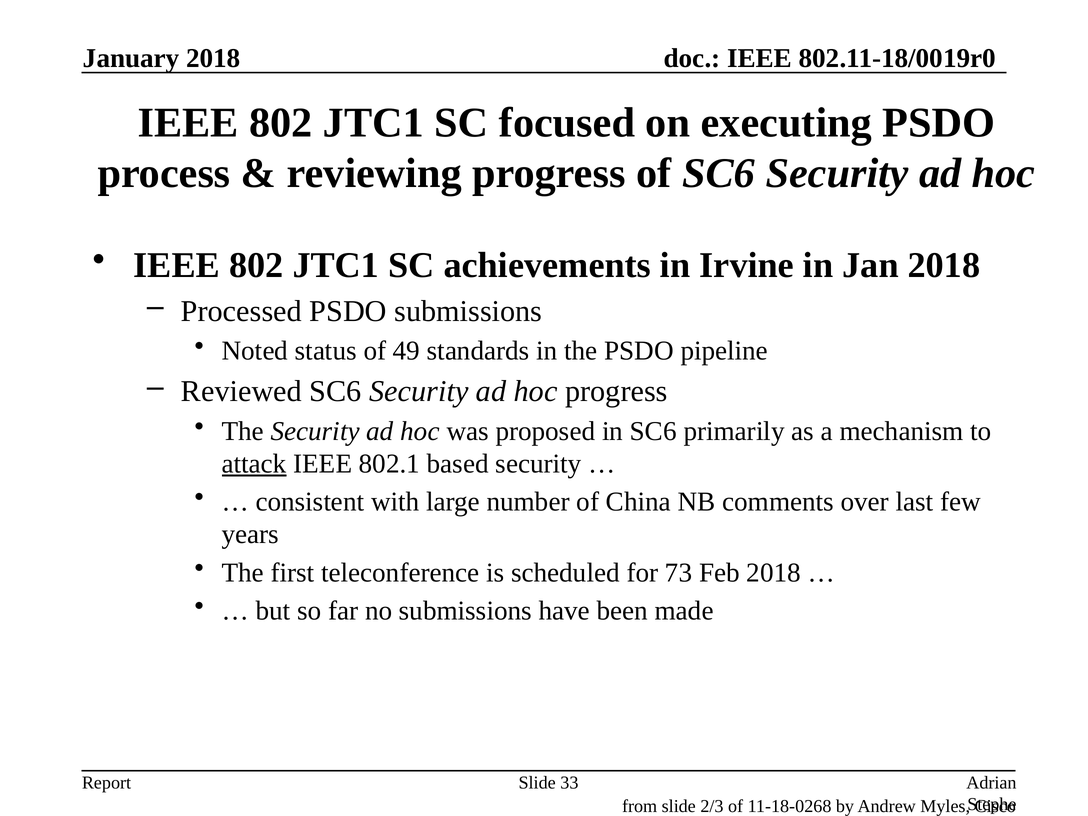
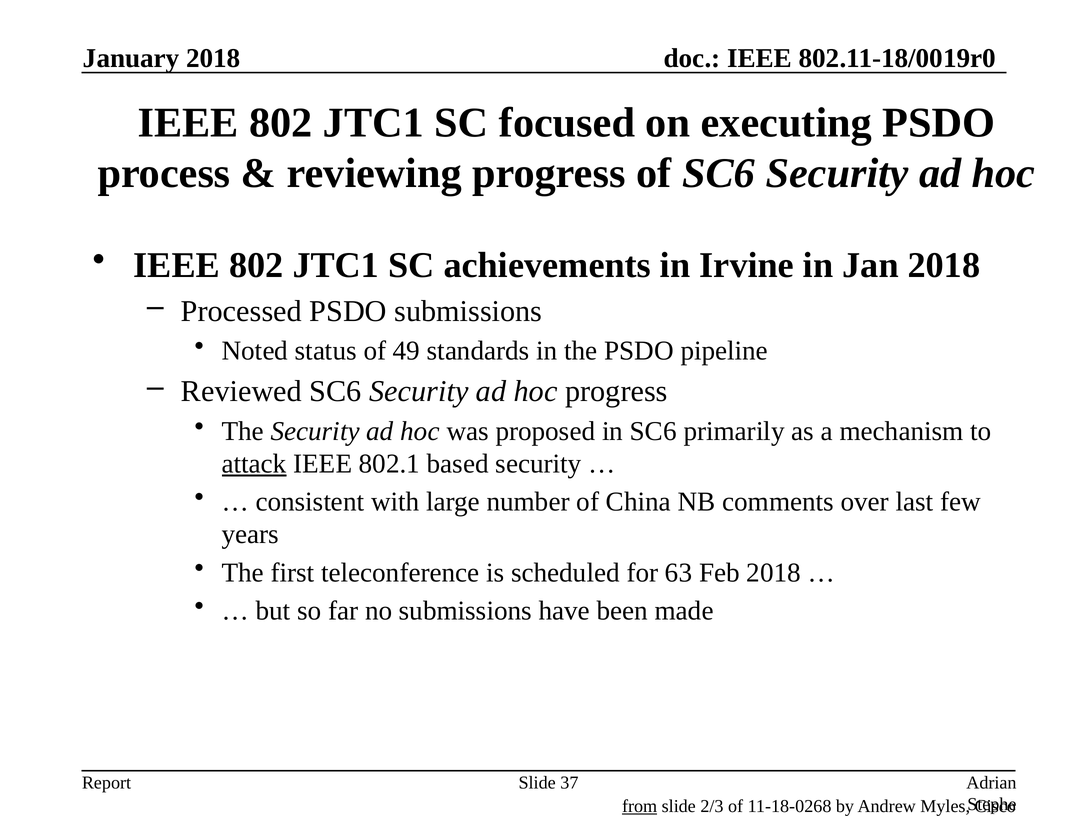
73: 73 -> 63
33: 33 -> 37
from underline: none -> present
